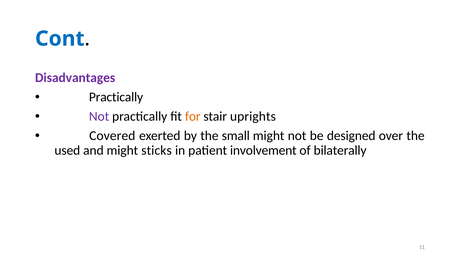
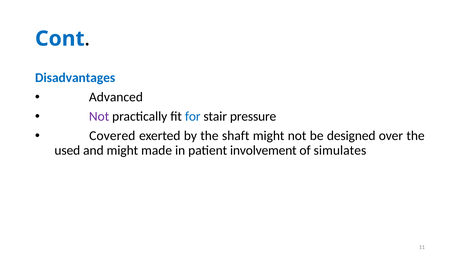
Disadvantages colour: purple -> blue
Practically at (116, 97): Practically -> Advanced
for colour: orange -> blue
uprights: uprights -> pressure
small: small -> shaft
sticks: sticks -> made
bilaterally: bilaterally -> simulates
